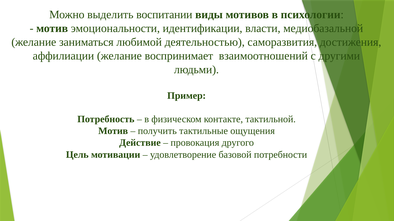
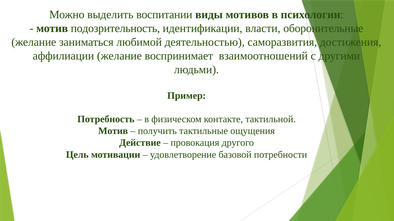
эмоциональности: эмоциональности -> подозрительность
медиобазальной: медиобазальной -> оборонительные
